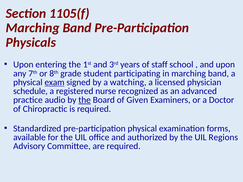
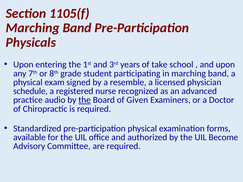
staff: staff -> take
exam underline: present -> none
watching: watching -> resemble
Regions: Regions -> Become
